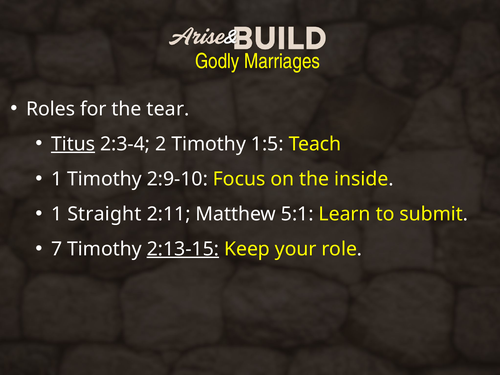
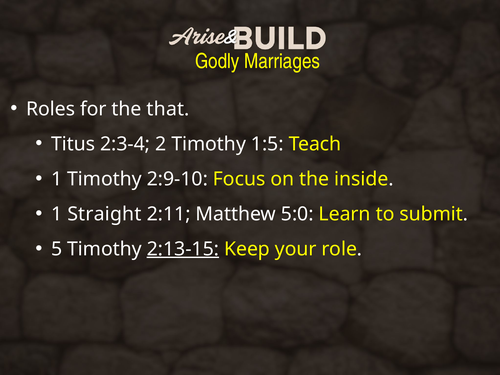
tear: tear -> that
Titus underline: present -> none
5:1: 5:1 -> 5:0
7: 7 -> 5
